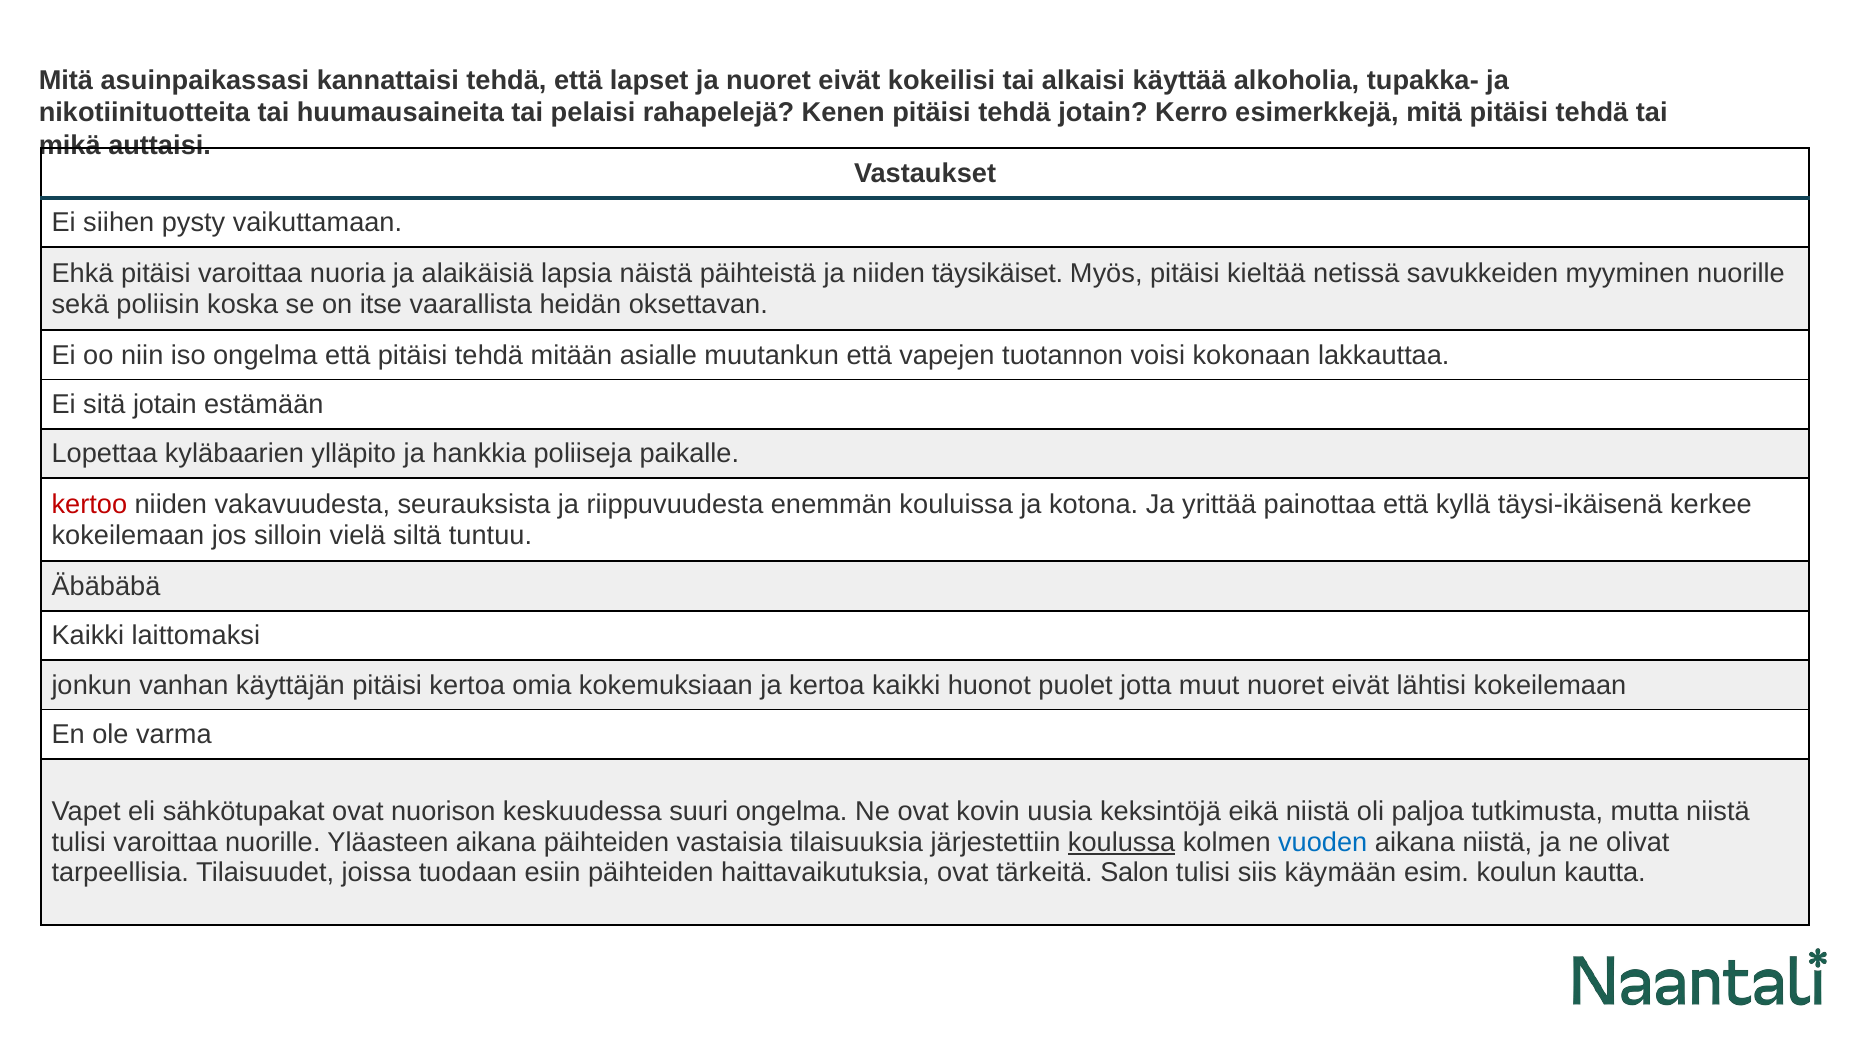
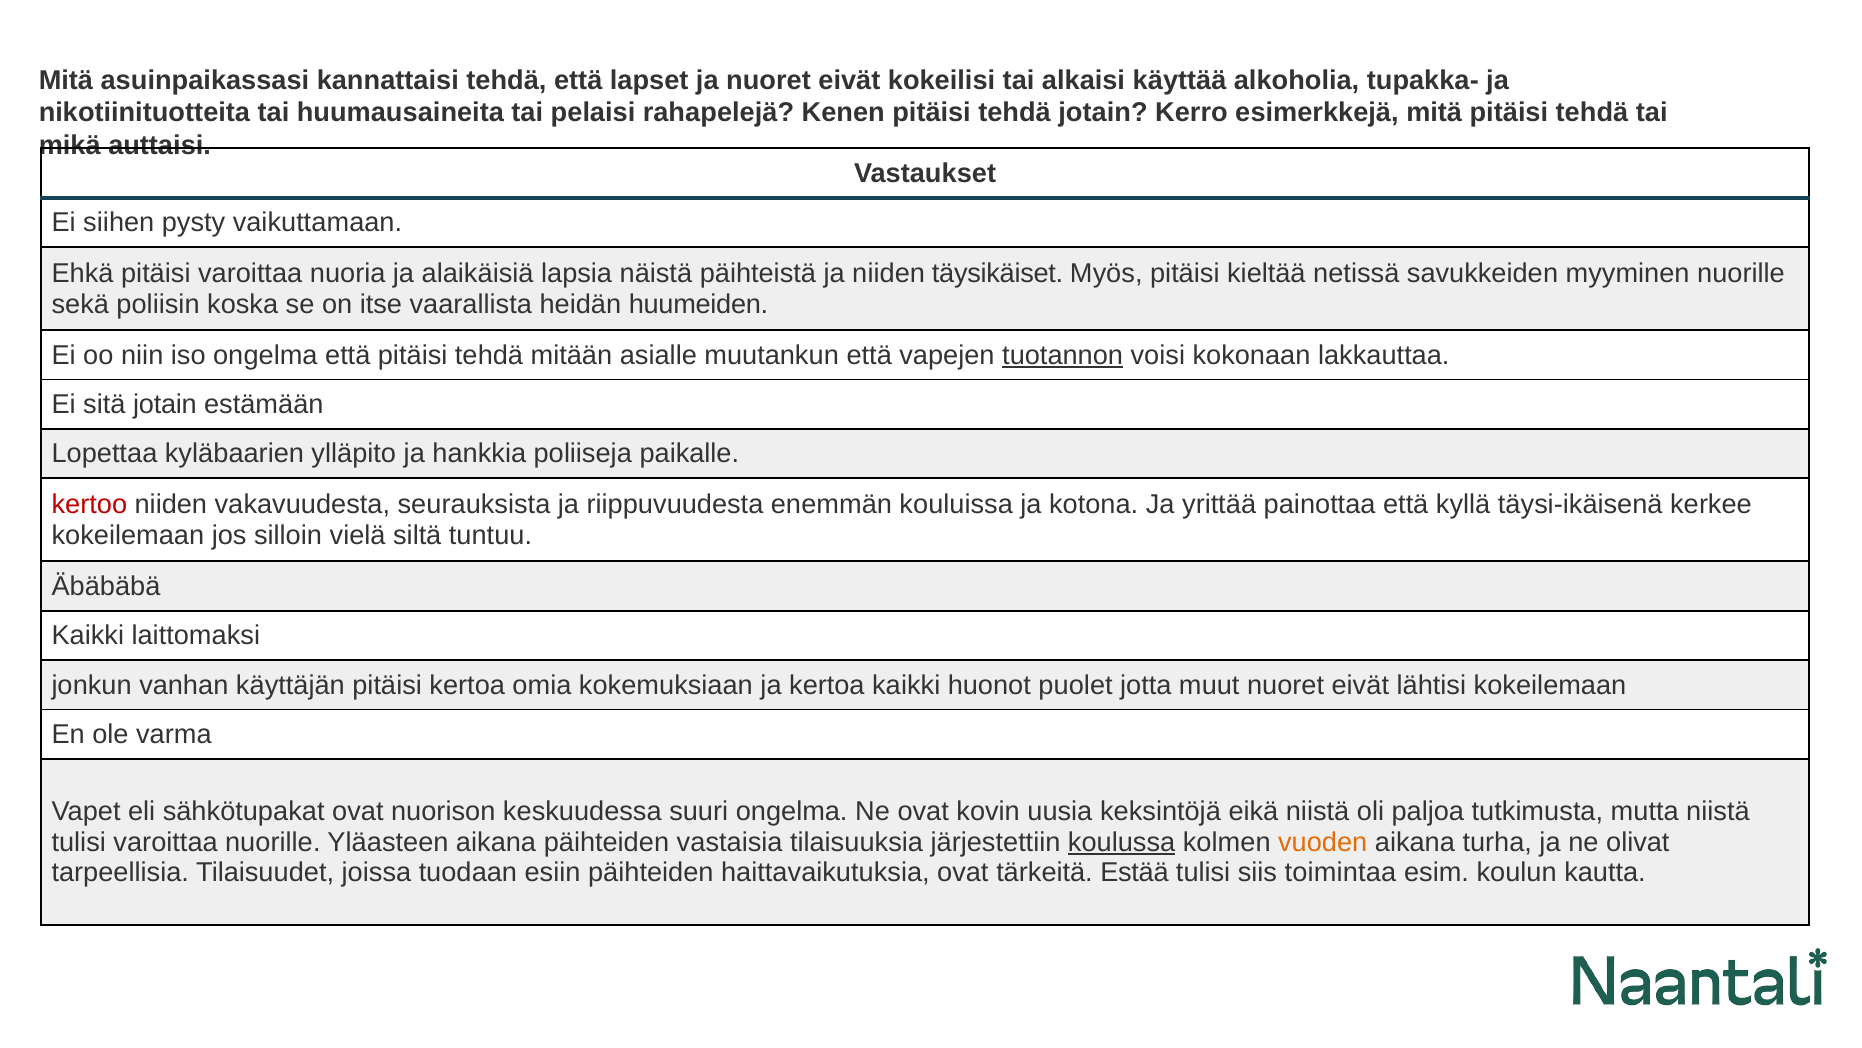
oksettavan: oksettavan -> huumeiden
tuotannon underline: none -> present
vuoden colour: blue -> orange
aikana niistä: niistä -> turha
Salon: Salon -> Estää
käymään: käymään -> toimintaa
